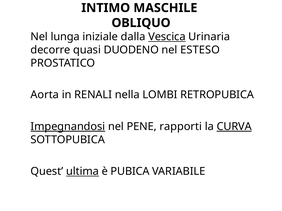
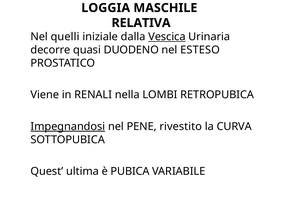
INTIMO: INTIMO -> LOGGIA
OBLIQUO: OBLIQUO -> RELATIVA
lunga: lunga -> quelli
Aorta: Aorta -> Viene
rapporti: rapporti -> rivestito
CURVA underline: present -> none
ultima underline: present -> none
